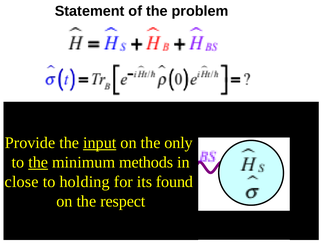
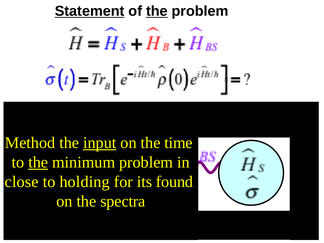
Statement underline: none -> present
the at (157, 11) underline: none -> present
Provide: Provide -> Method
only: only -> time
minimum methods: methods -> problem
respect: respect -> spectra
